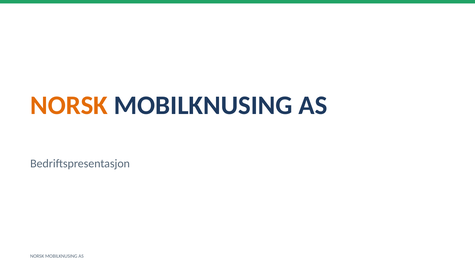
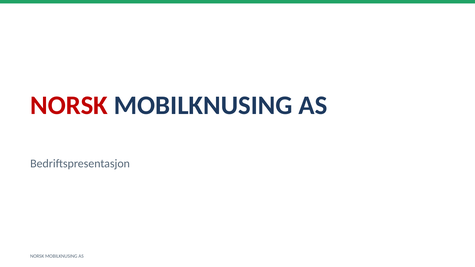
NORSK at (69, 105) colour: orange -> red
